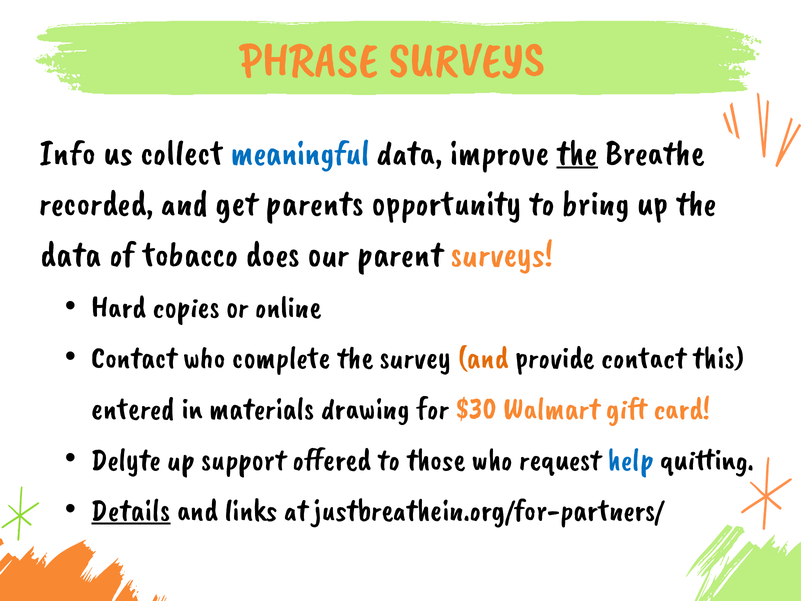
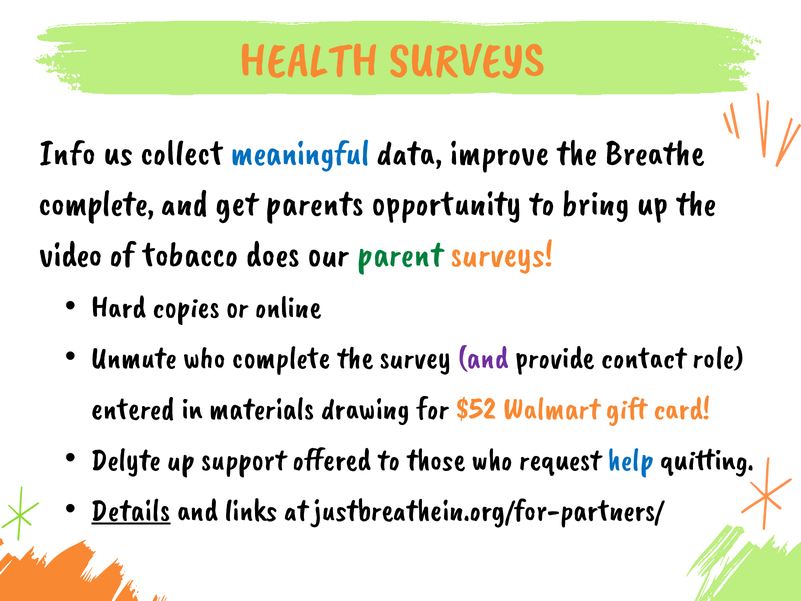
PHRASE: PHRASE -> HEALTH
the at (577, 152) underline: present -> none
recorded at (96, 203): recorded -> complete
data at (71, 254): data -> video
parent colour: black -> green
Contact at (134, 358): Contact -> Unmute
and at (483, 358) colour: orange -> purple
this: this -> role
$30: $30 -> $52
